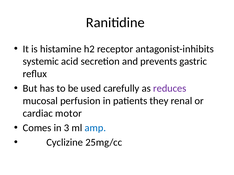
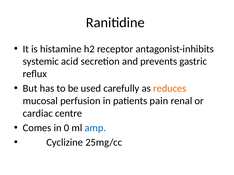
reduces colour: purple -> orange
they: they -> pain
motor: motor -> centre
3: 3 -> 0
